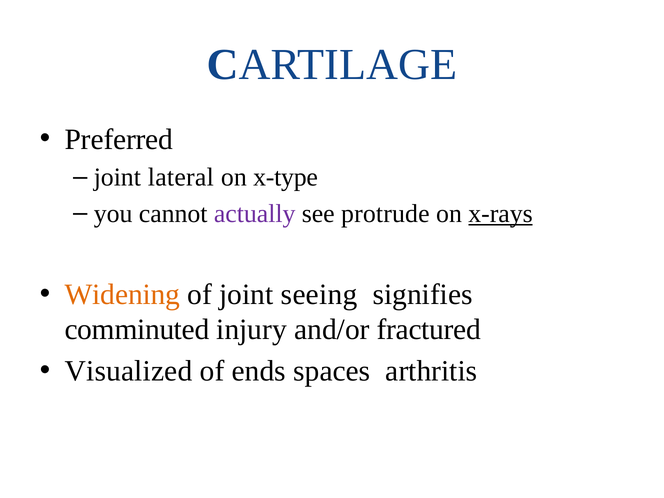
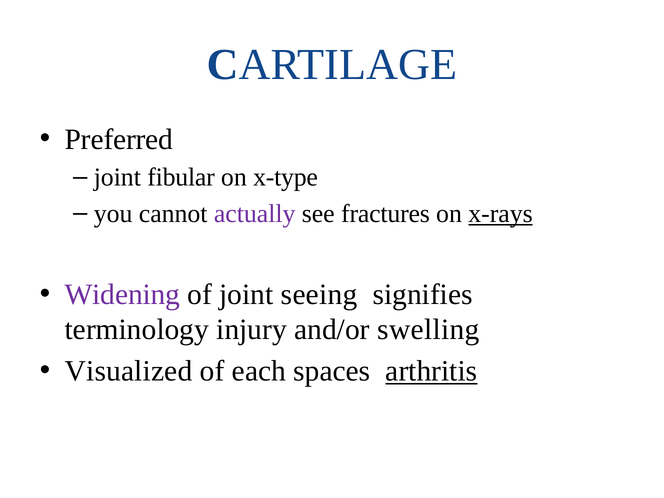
lateral: lateral -> fibular
protrude: protrude -> fractures
Widening colour: orange -> purple
comminuted: comminuted -> terminology
fractured: fractured -> swelling
ends: ends -> each
arthritis underline: none -> present
